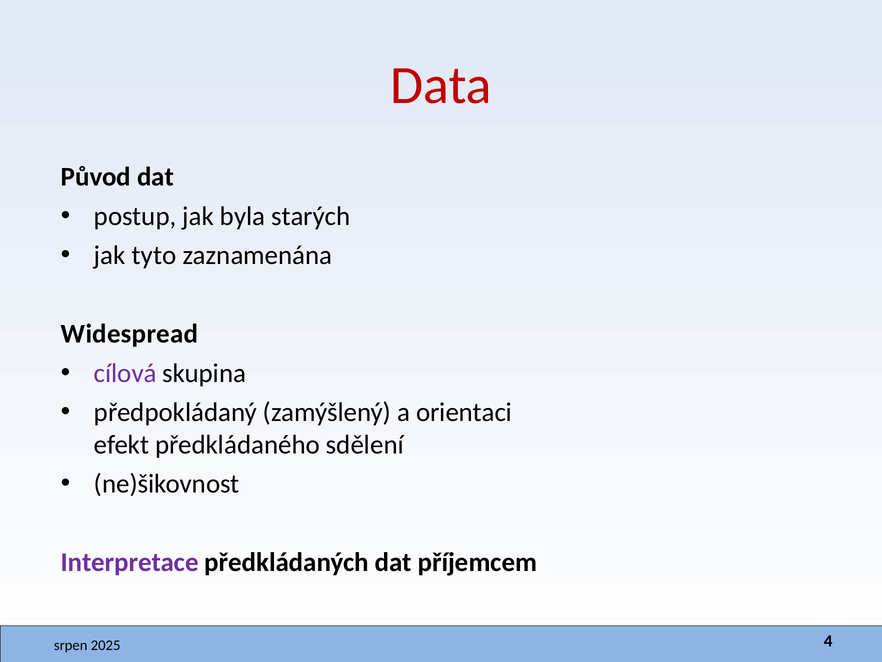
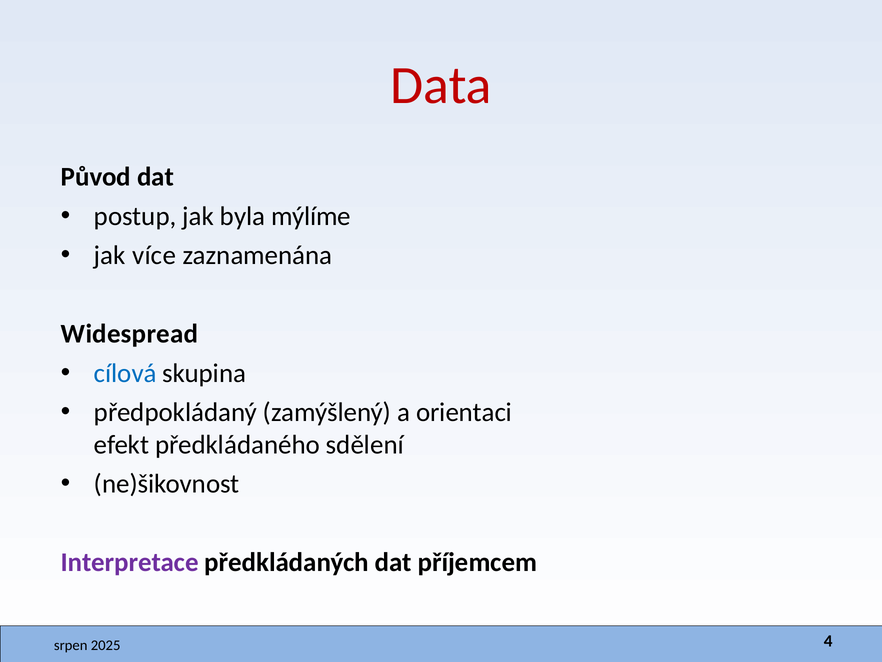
starých: starých -> mýlíme
tyto: tyto -> více
cílová colour: purple -> blue
